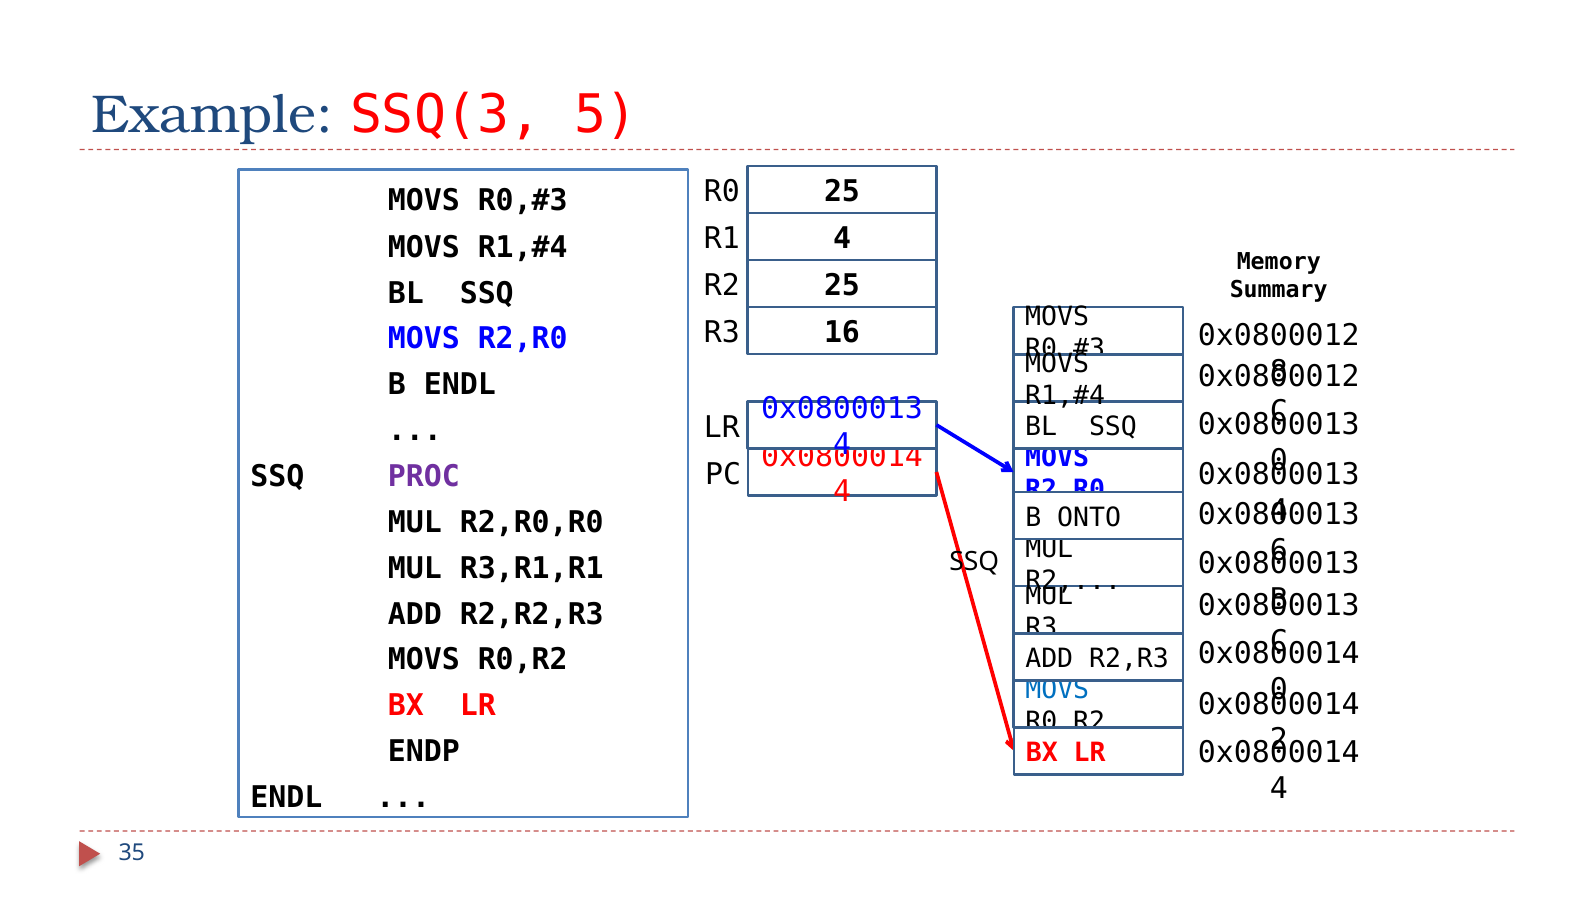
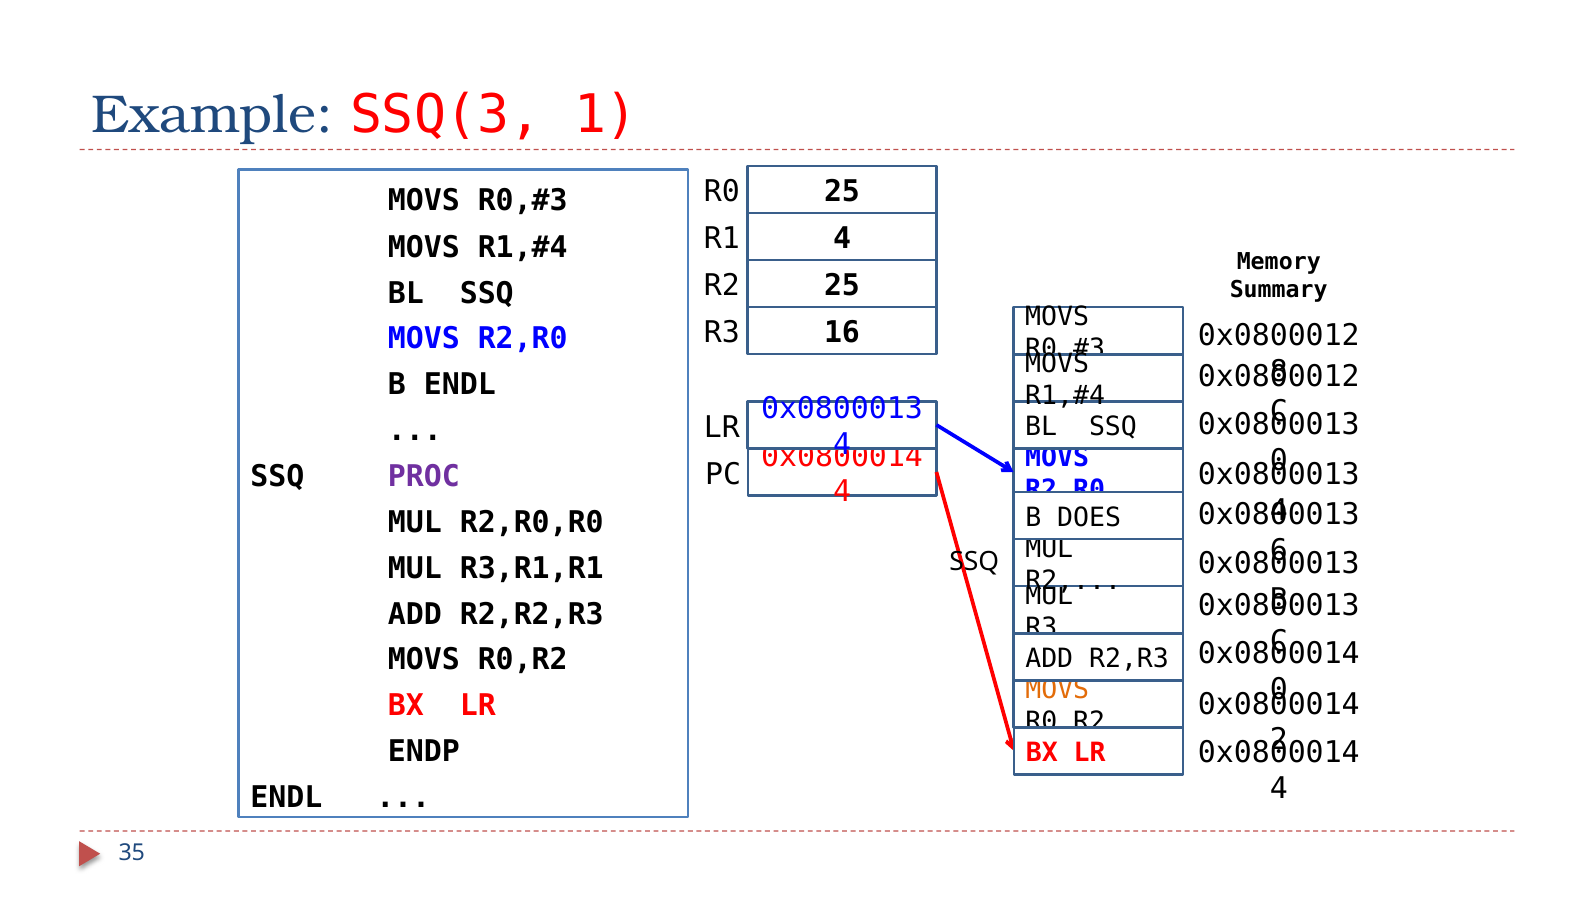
5: 5 -> 1
ONTO: ONTO -> DOES
MOVS at (1057, 690) colour: blue -> orange
